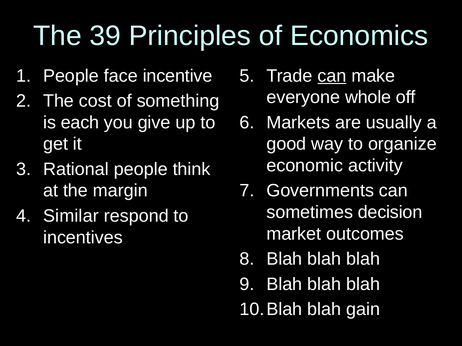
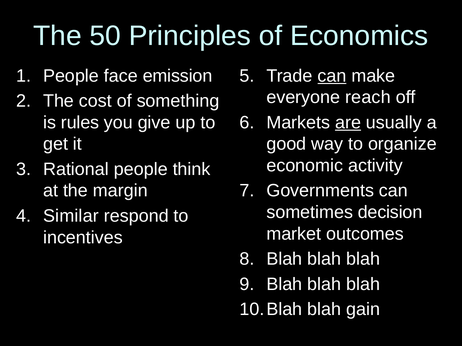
39: 39 -> 50
incentive: incentive -> emission
whole: whole -> reach
each: each -> rules
are underline: none -> present
